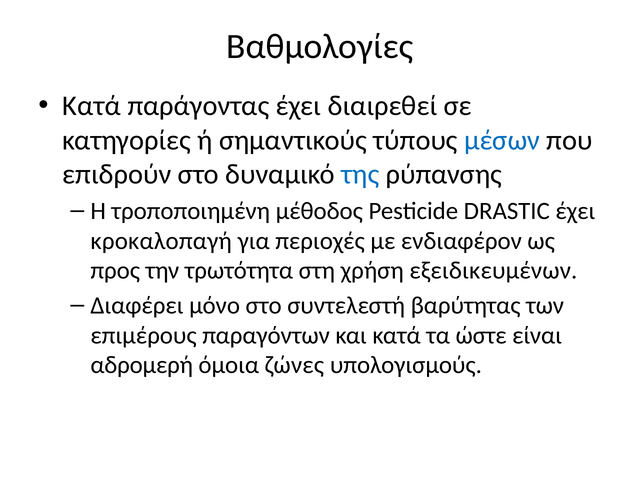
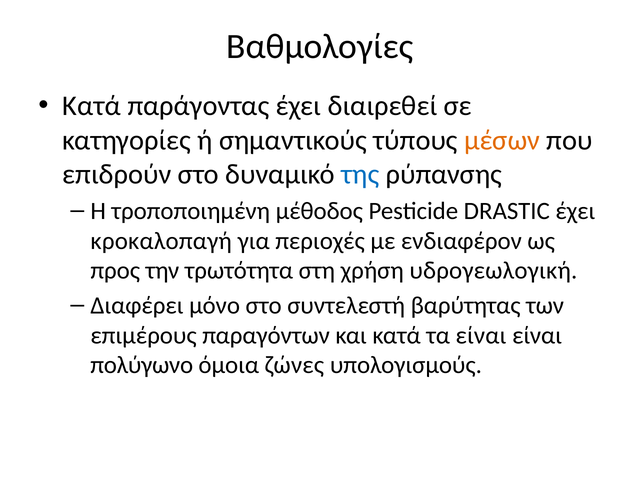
μέσων colour: blue -> orange
εξειδικευμένων: εξειδικευμένων -> υδρογεωλογική
τα ώστε: ώστε -> είναι
αδρομερή: αδρομερή -> πολύγωνο
